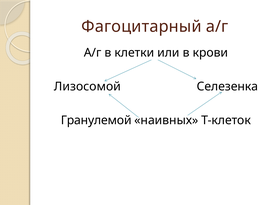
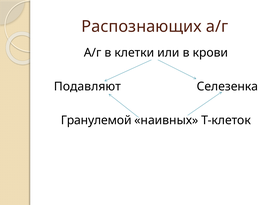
Фагоцитарный: Фагоцитарный -> Распознающих
Лизосомой: Лизосомой -> Подавляют
